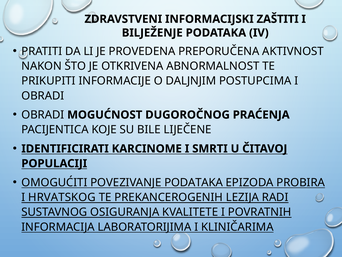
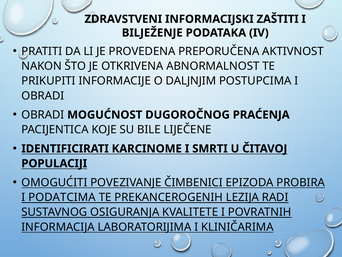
POVEZIVANJE PODATAKA: PODATAKA -> ČIMBENICI
HRVATSKOG: HRVATSKOG -> PODATCIMA
